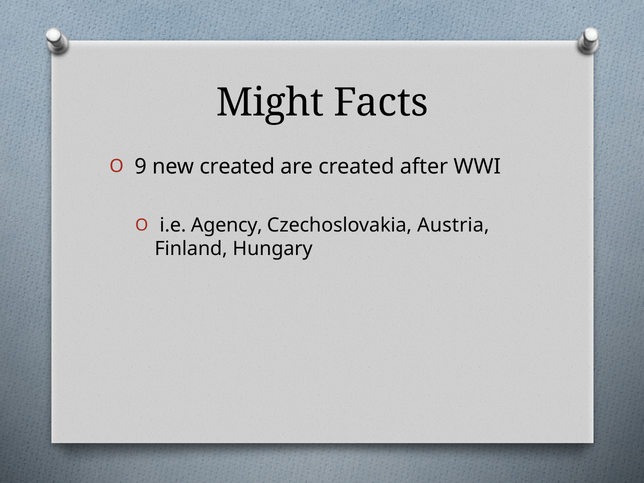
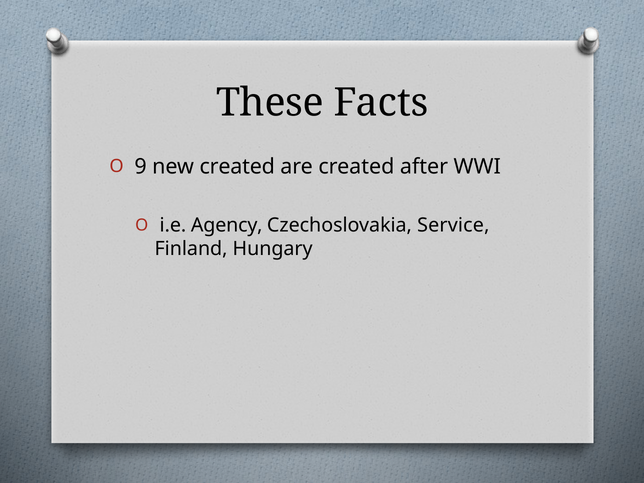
Might: Might -> These
Austria: Austria -> Service
